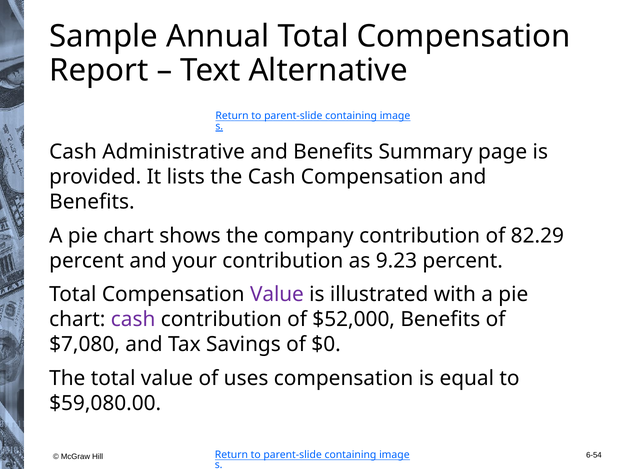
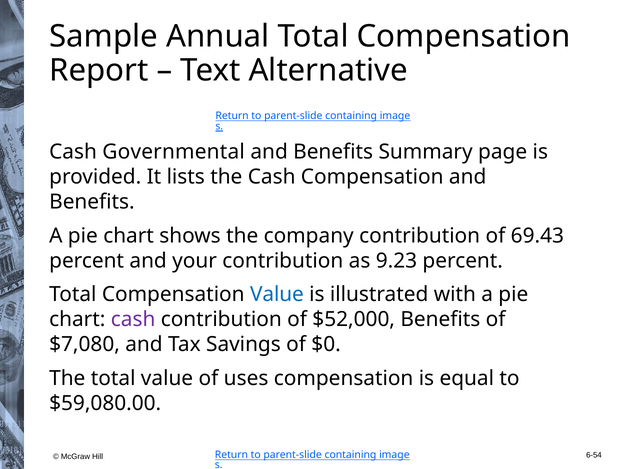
Administrative: Administrative -> Governmental
82.29: 82.29 -> 69.43
Value at (277, 294) colour: purple -> blue
